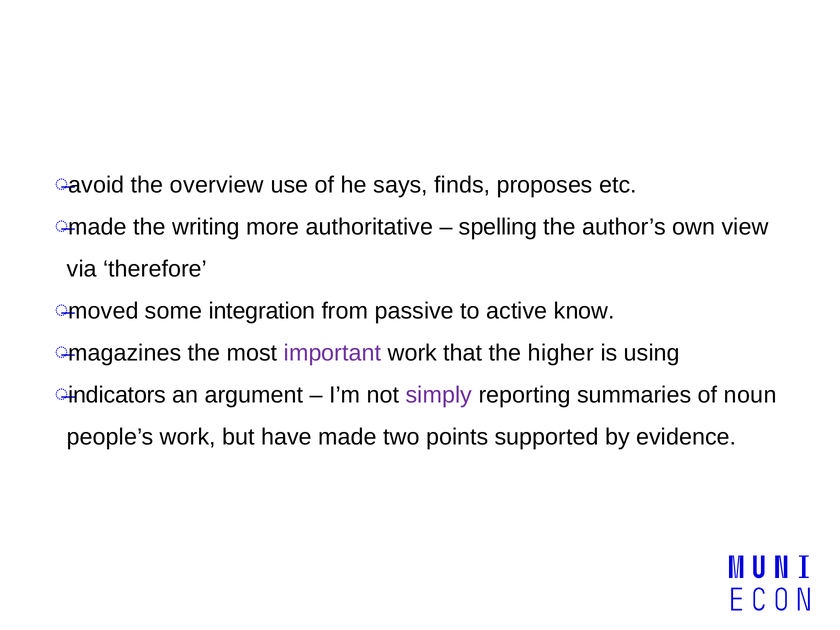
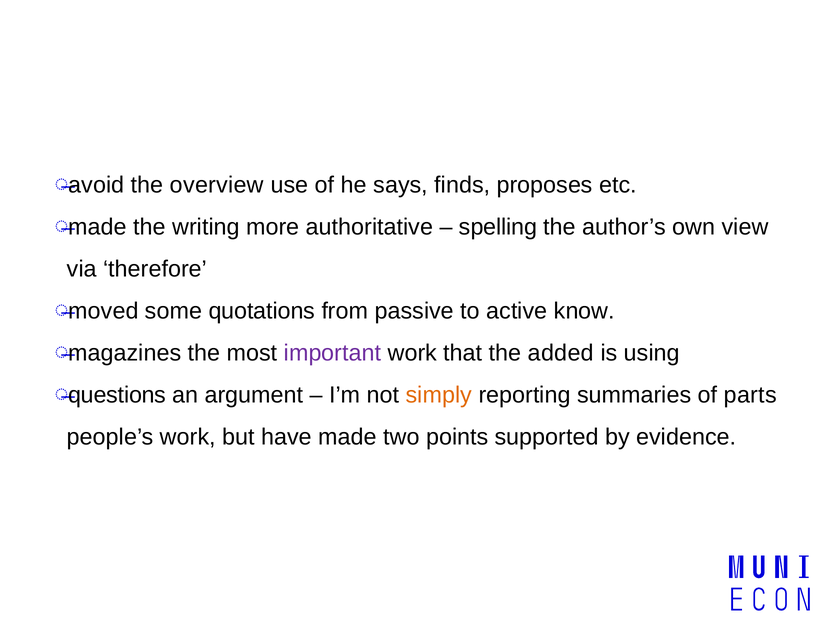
integration: integration -> quotations
higher: higher -> added
indicators: indicators -> questions
simply colour: purple -> orange
noun: noun -> parts
